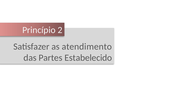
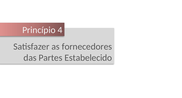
2: 2 -> 4
atendimento: atendimento -> fornecedores
